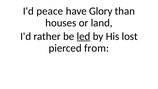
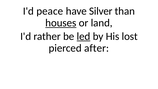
Glory: Glory -> Silver
houses underline: none -> present
from: from -> after
